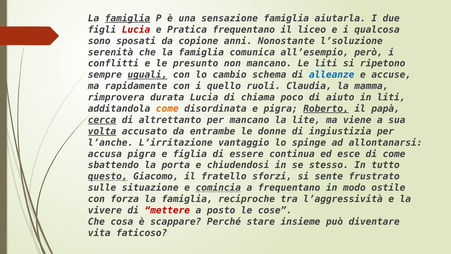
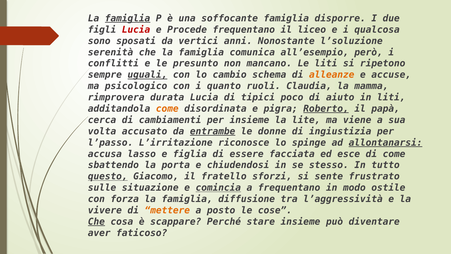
sensazione: sensazione -> soffocante
aiutarla: aiutarla -> disporre
Pratica: Pratica -> Procede
copione: copione -> vertici
alleanze colour: blue -> orange
rapidamente: rapidamente -> psicologico
quello: quello -> quanto
chiama: chiama -> tipici
cerca underline: present -> none
altrettanto: altrettanto -> cambiamenti
per mancano: mancano -> insieme
volta underline: present -> none
entrambe underline: none -> present
l’anche: l’anche -> l’passo
vantaggio: vantaggio -> riconosce
allontanarsi underline: none -> present
accusa pigra: pigra -> lasso
continua: continua -> facciata
reciproche: reciproche -> diffusione
mettere colour: red -> orange
Che at (96, 221) underline: none -> present
vita: vita -> aver
